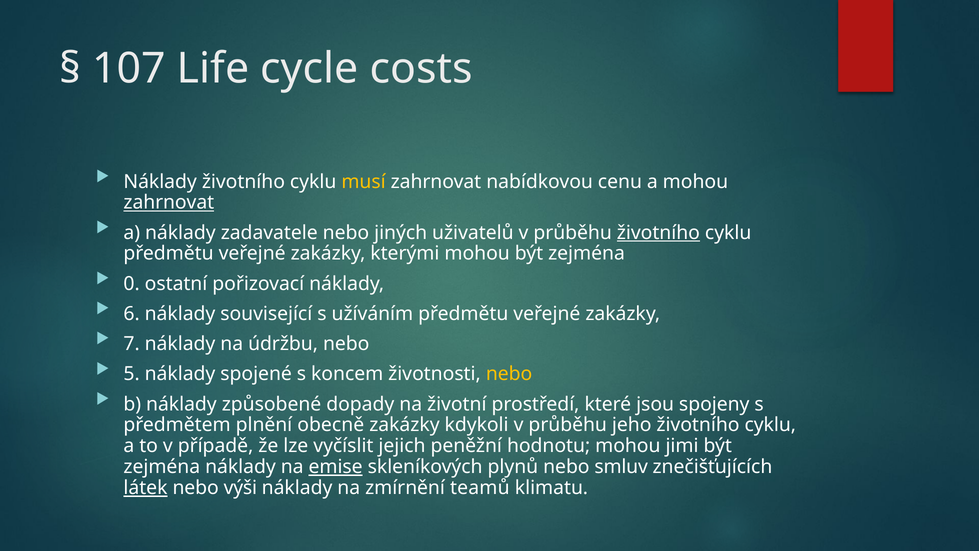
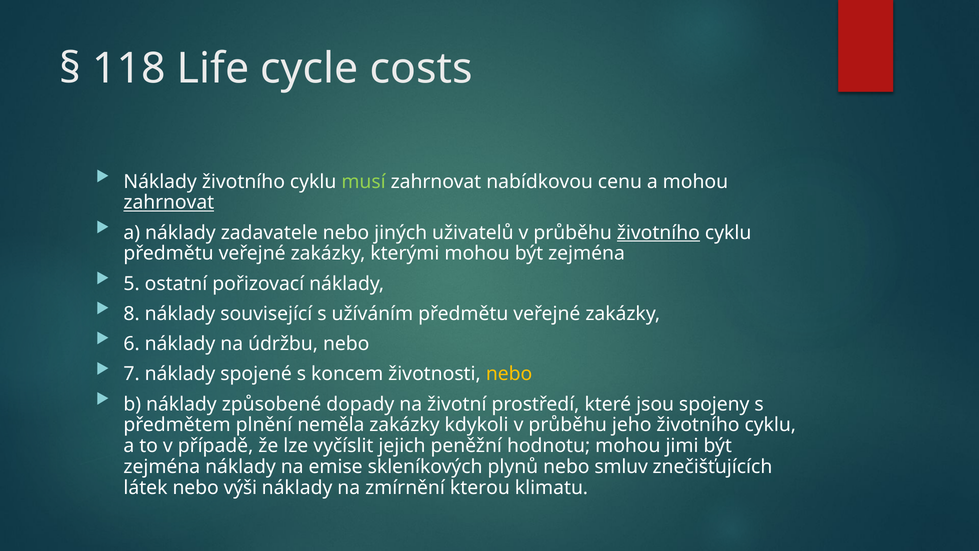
107: 107 -> 118
musí colour: yellow -> light green
0: 0 -> 5
6: 6 -> 8
7: 7 -> 6
5: 5 -> 7
obecně: obecně -> neměla
emise underline: present -> none
látek underline: present -> none
teamů: teamů -> kterou
